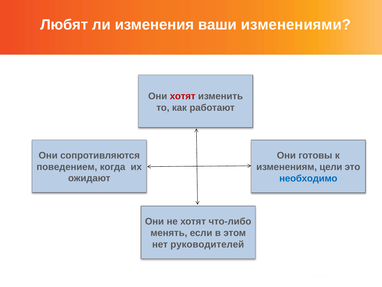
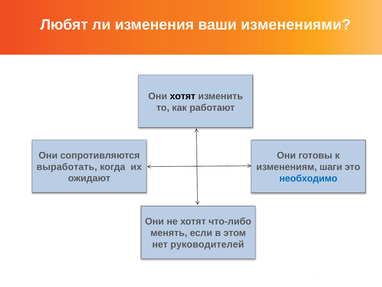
хотят at (183, 96) colour: red -> black
поведением: поведением -> выработать
цели: цели -> шаги
